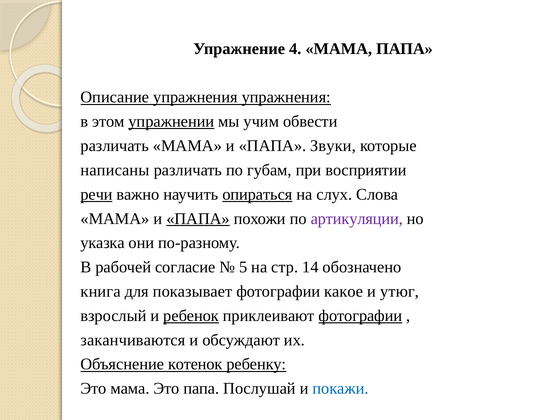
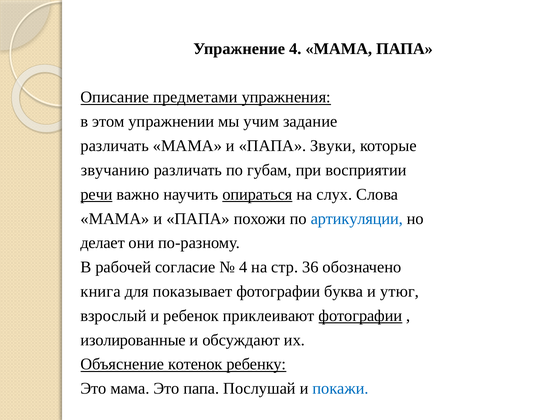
Описание упражнения: упражнения -> предметами
упражнении underline: present -> none
обвести: обвести -> задание
написаны: написаны -> звучанию
ПАПА at (198, 219) underline: present -> none
артикуляции colour: purple -> blue
указка: указка -> делает
5 at (243, 267): 5 -> 4
14: 14 -> 36
какое: какое -> буква
ребенок underline: present -> none
заканчиваются: заканчиваются -> изолированные
